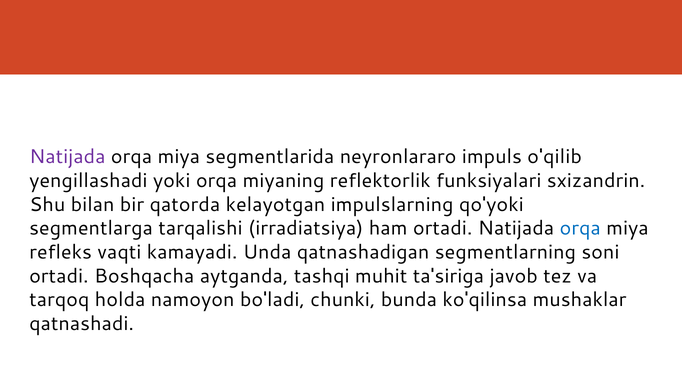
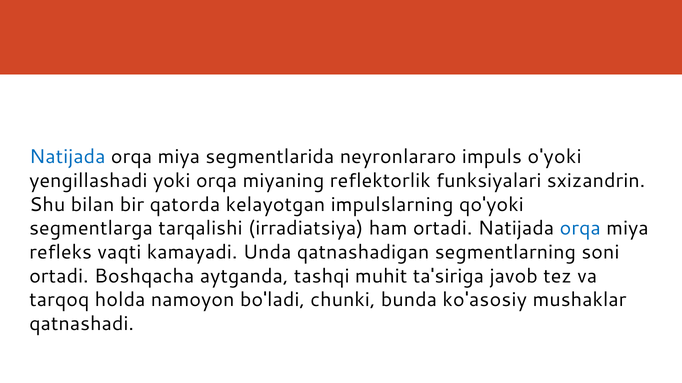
Natijada at (67, 157) colour: purple -> blue
o'qilib: o'qilib -> o'yoki
ko'qilinsa: ko'qilinsa -> ko'asosiy
